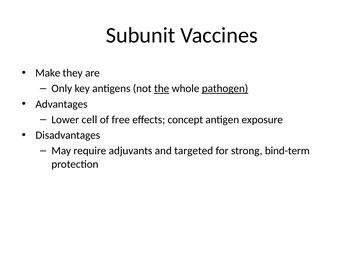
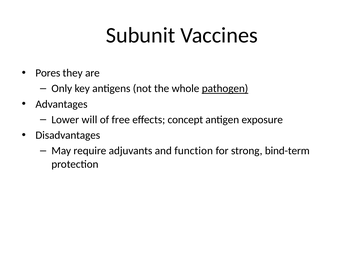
Make: Make -> Pores
the underline: present -> none
cell: cell -> will
targeted: targeted -> function
